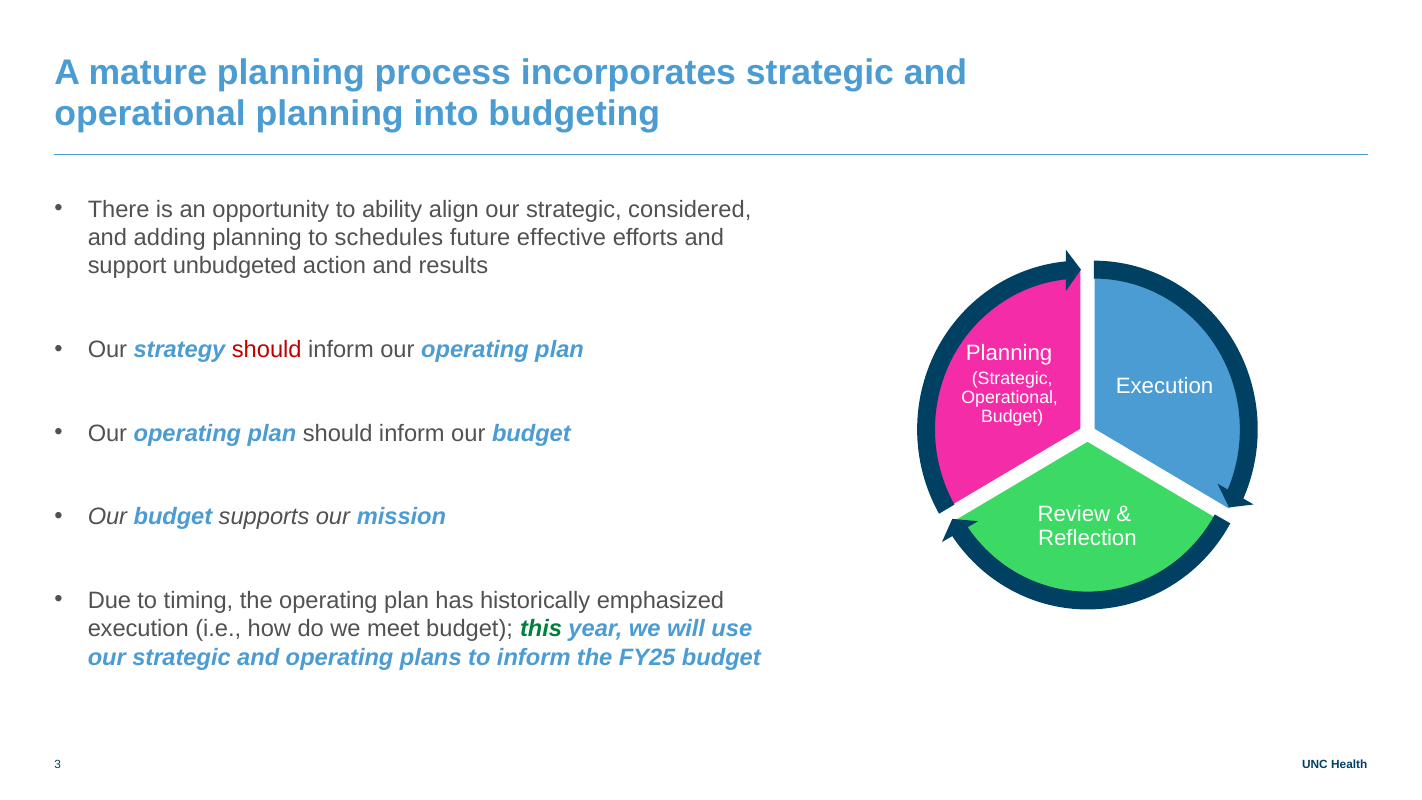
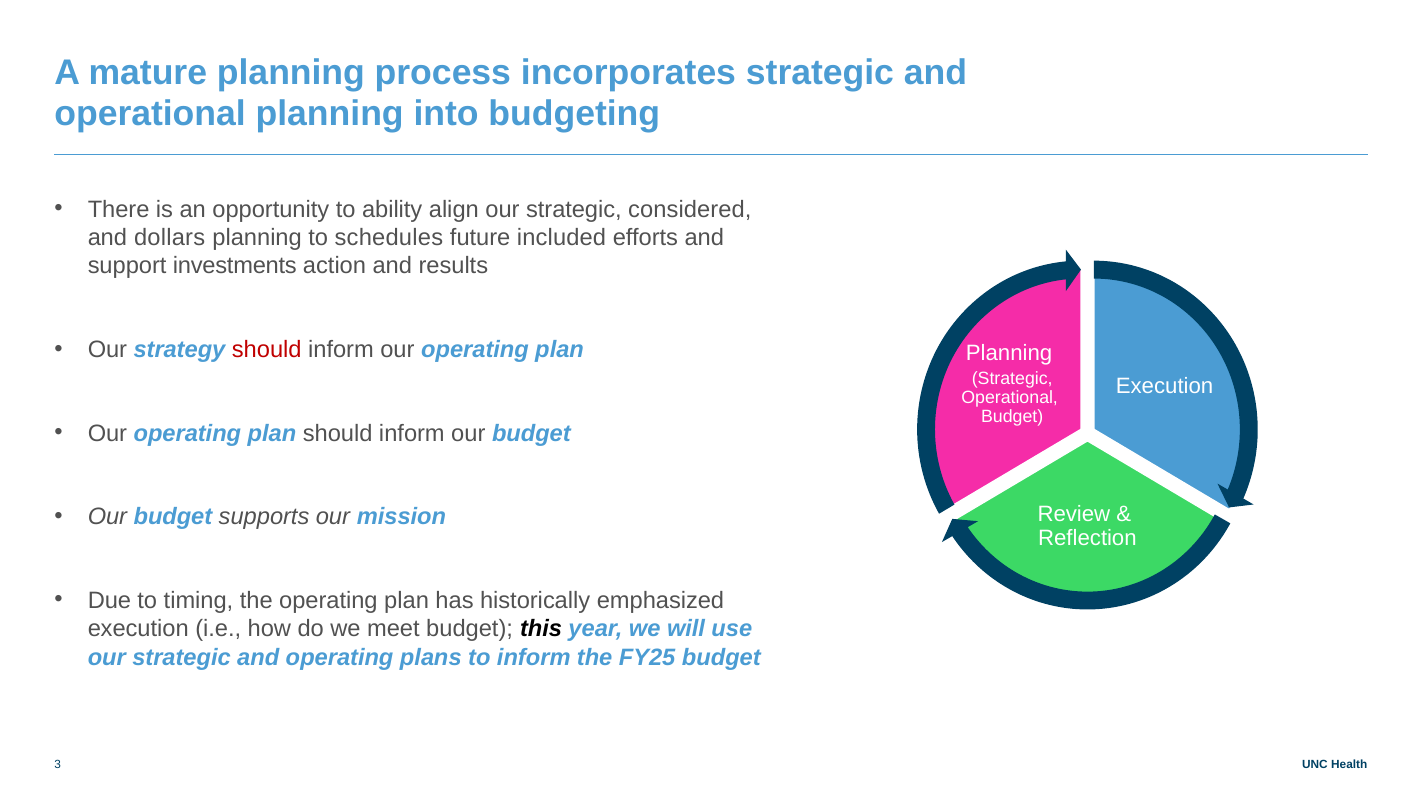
adding: adding -> dollars
effective: effective -> included
unbudgeted: unbudgeted -> investments
this colour: green -> black
